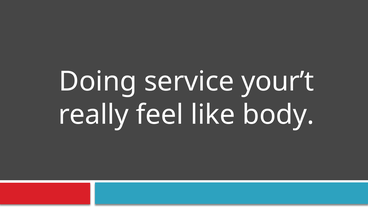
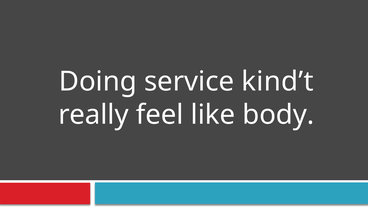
your’t: your’t -> kind’t
